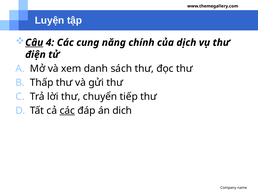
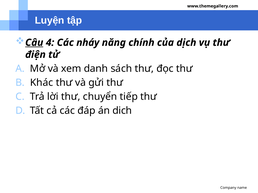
cung: cung -> nháy
Thấp: Thấp -> Khác
các at (67, 111) underline: present -> none
